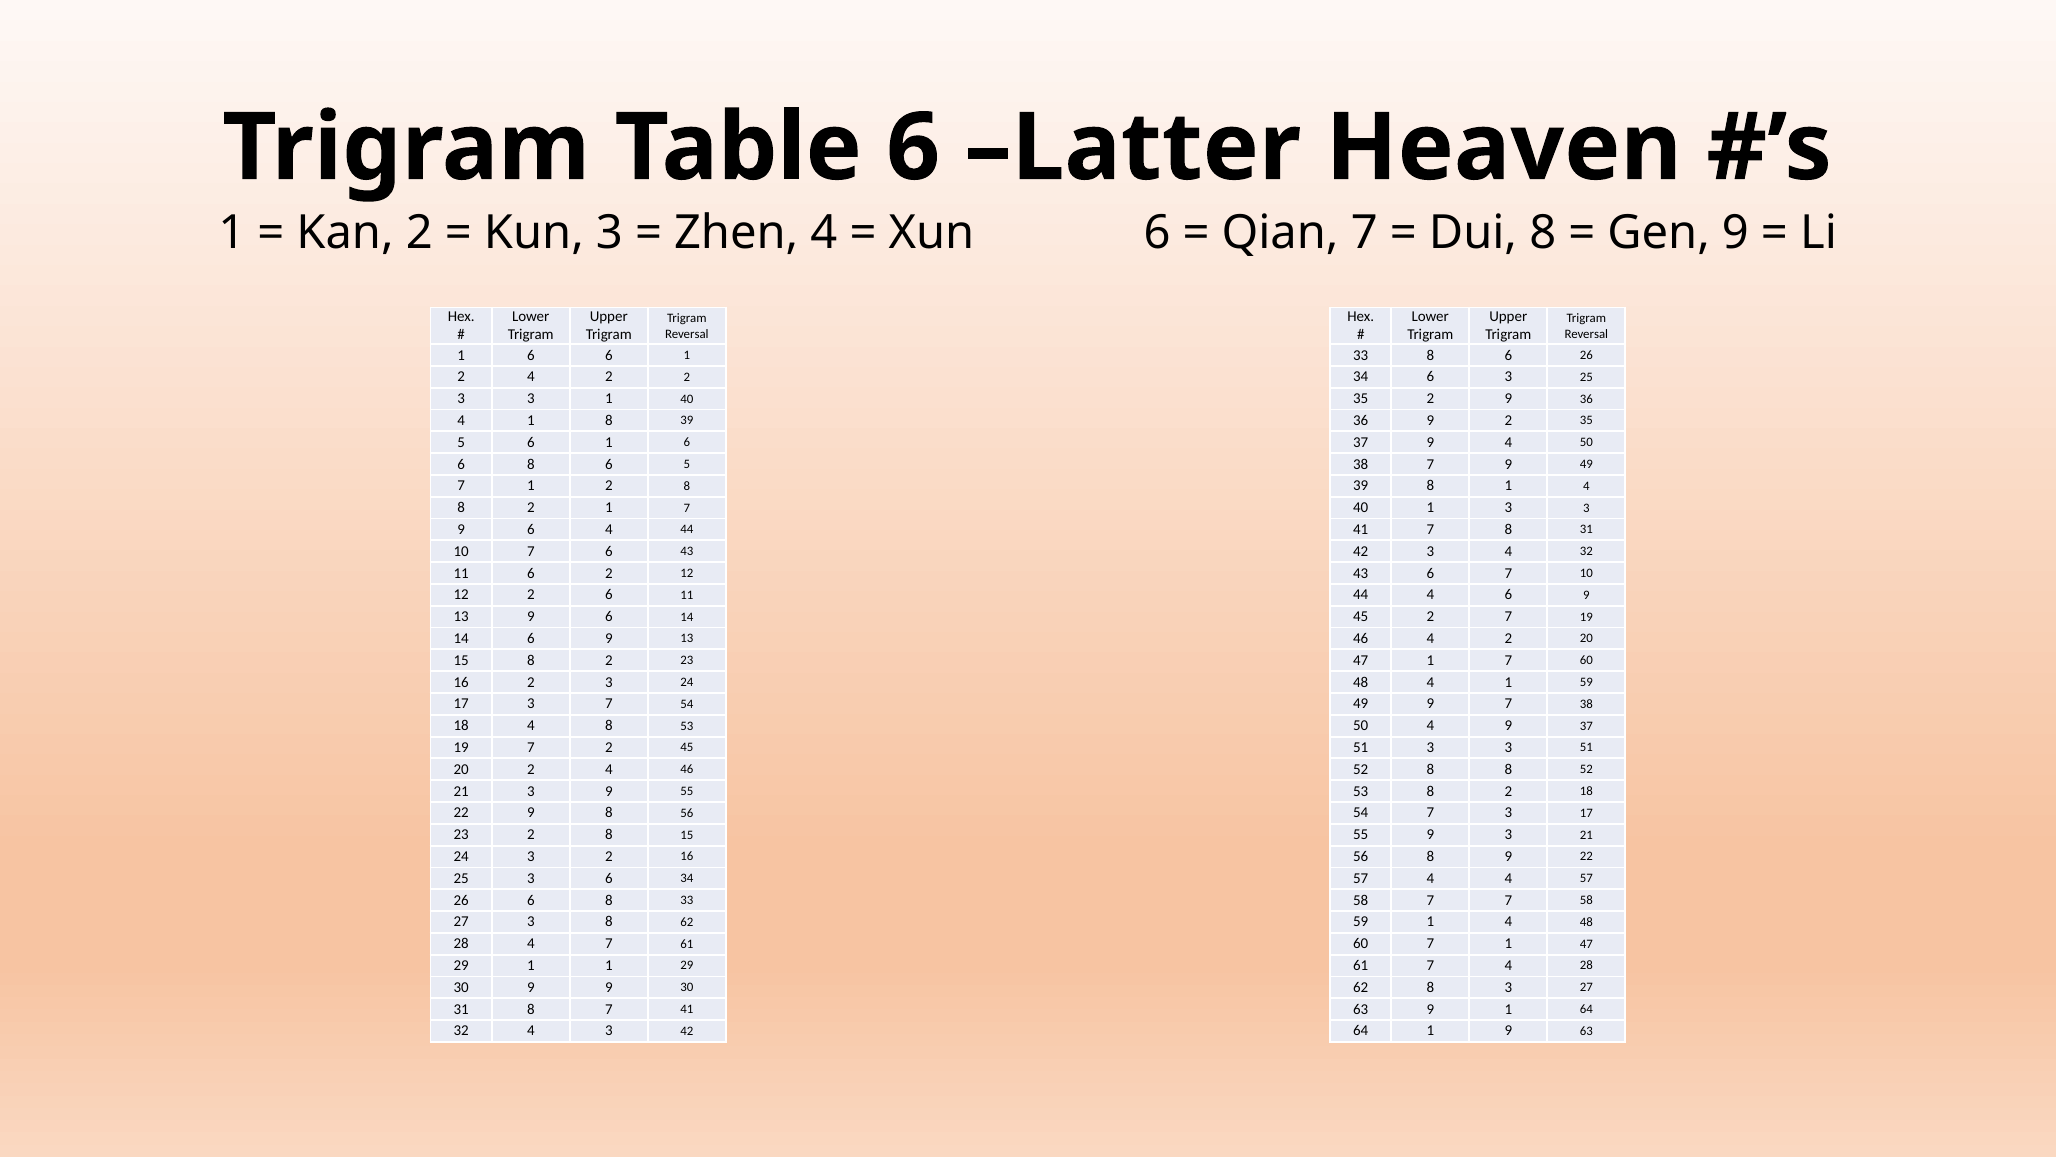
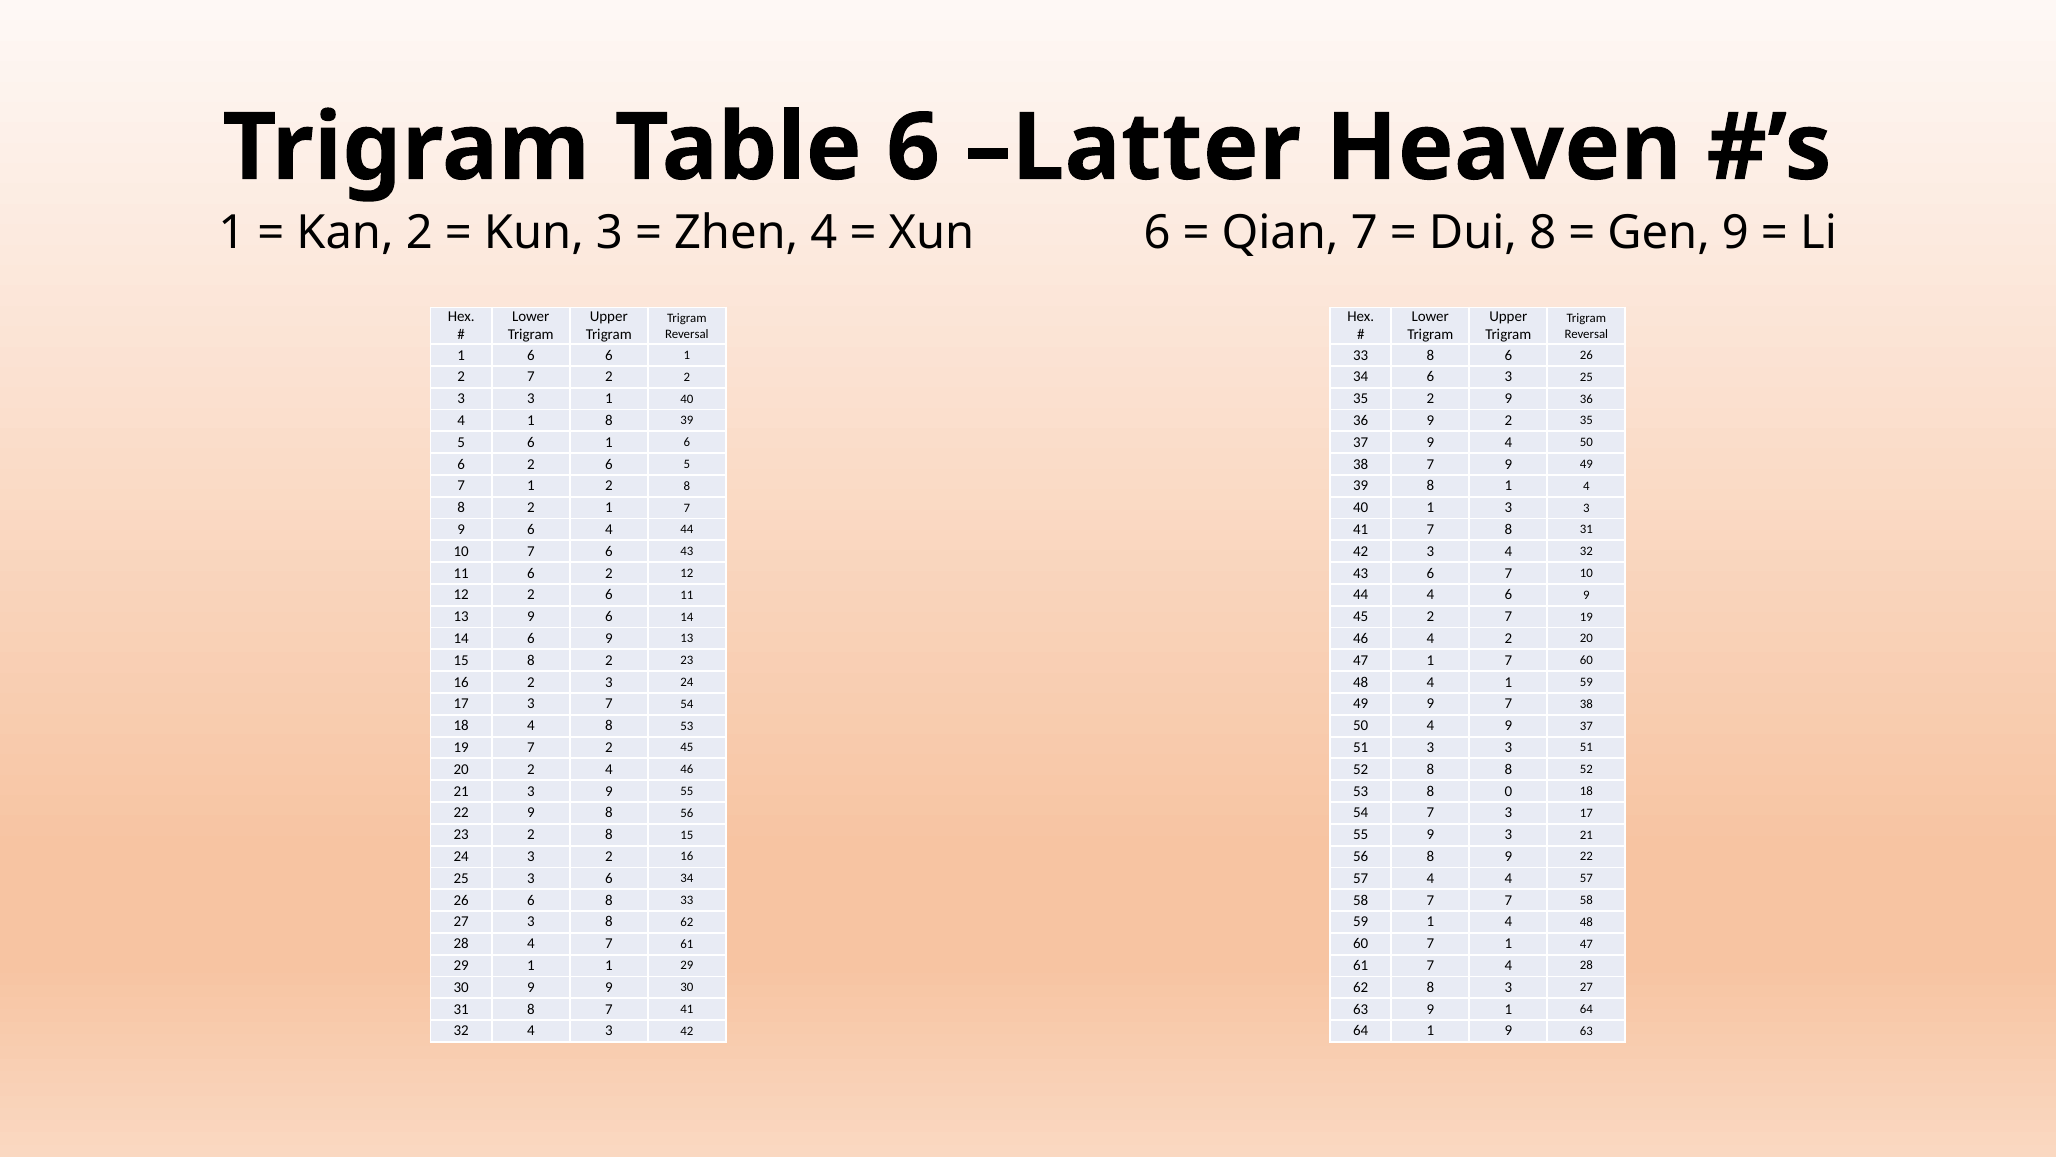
4 at (531, 377): 4 -> 7
8 at (531, 464): 8 -> 2
53 8 2: 2 -> 0
